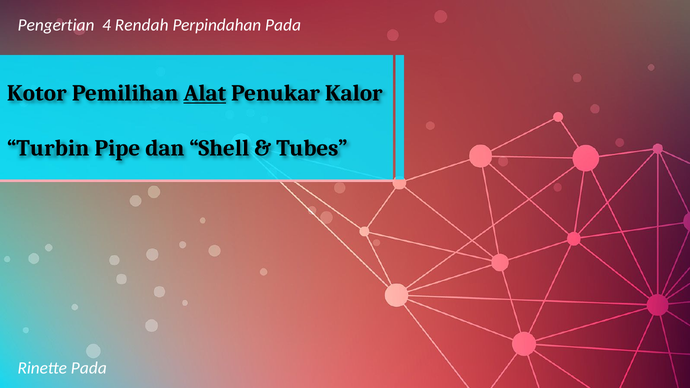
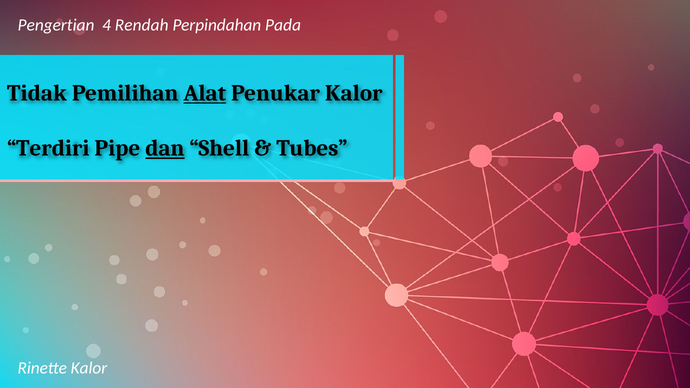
Kotor: Kotor -> Tidak
Turbin: Turbin -> Terdiri
dan underline: none -> present
Rinette Pada: Pada -> Kalor
